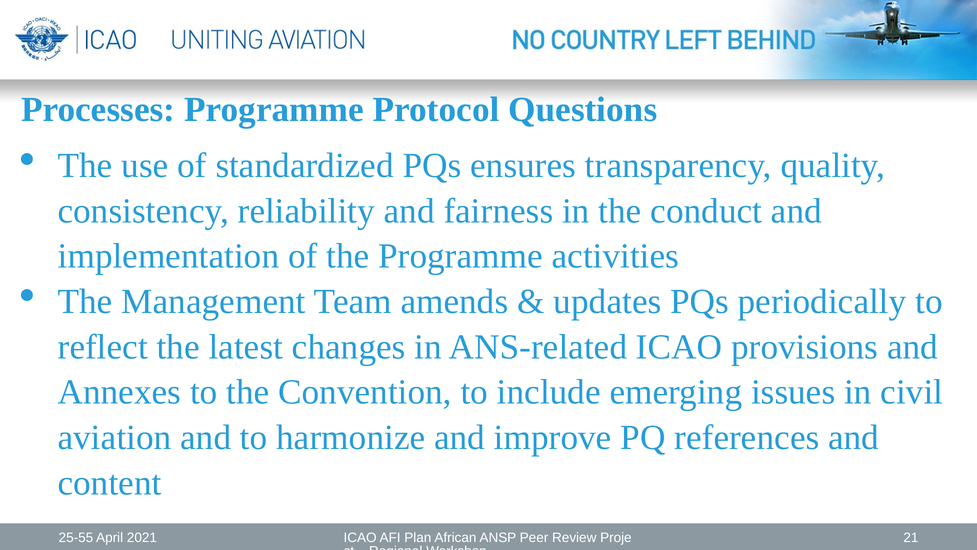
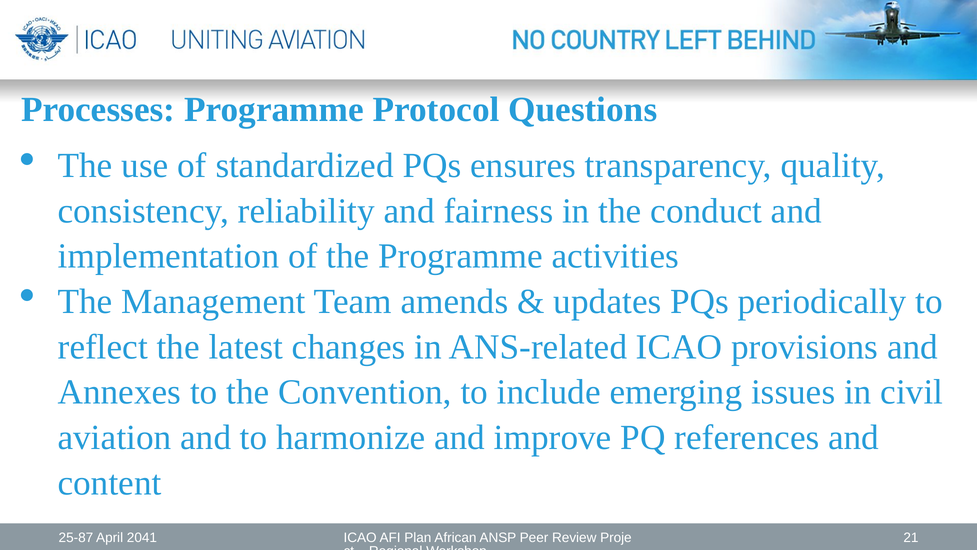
25-55: 25-55 -> 25-87
2021: 2021 -> 2041
